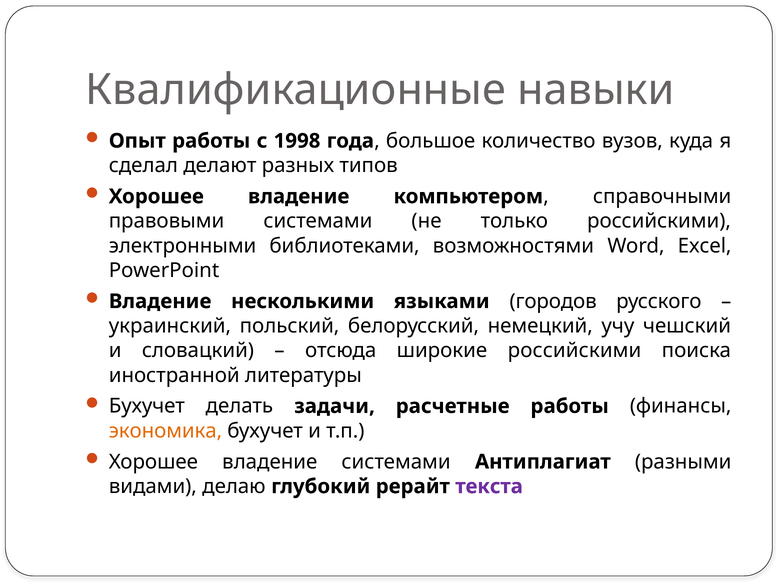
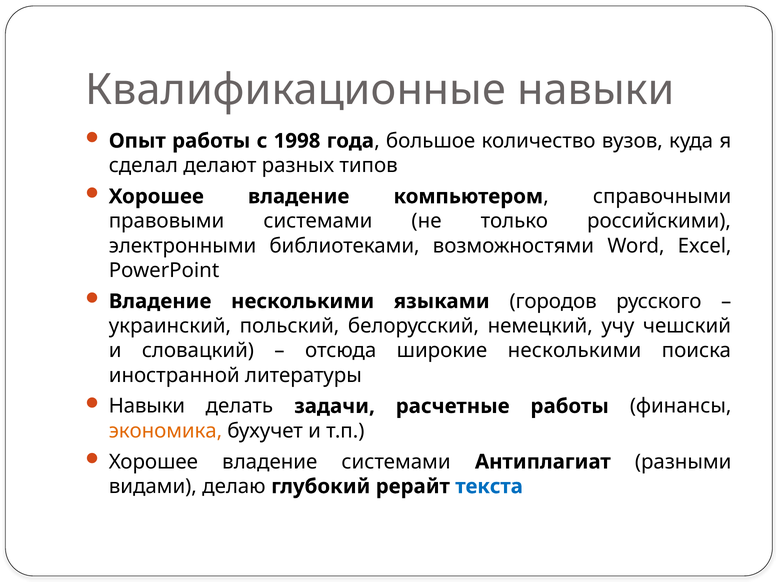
широкие российскими: российскими -> несколькими
Бухучет at (147, 406): Бухучет -> Навыки
текста colour: purple -> blue
